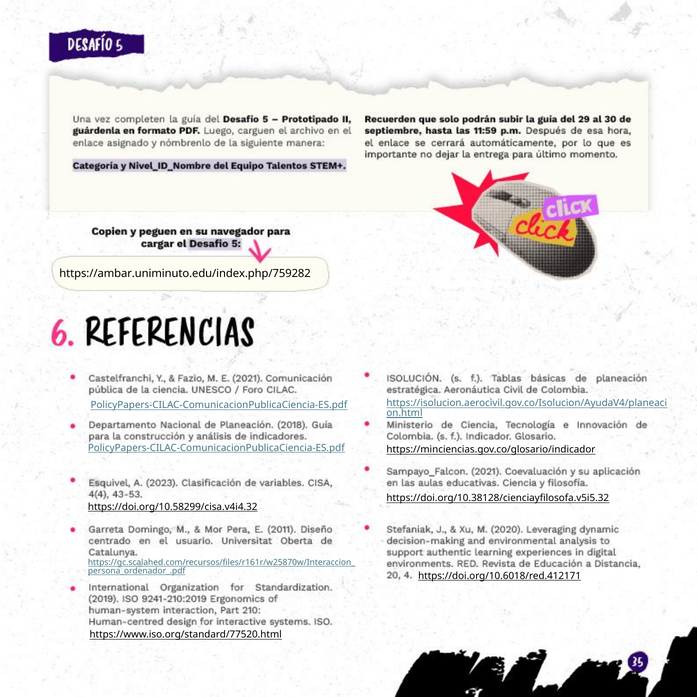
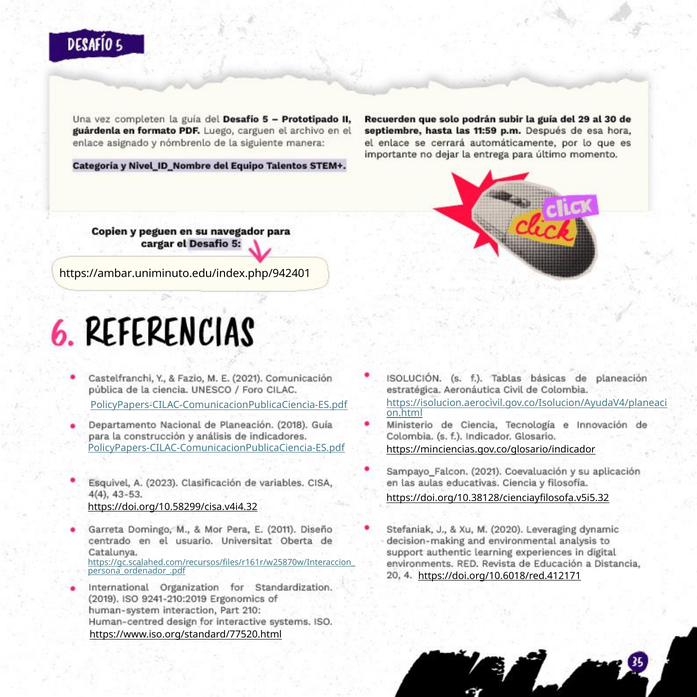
https://ambar.uniminuto.edu/index.php/759282: https://ambar.uniminuto.edu/index.php/759282 -> https://ambar.uniminuto.edu/index.php/942401
